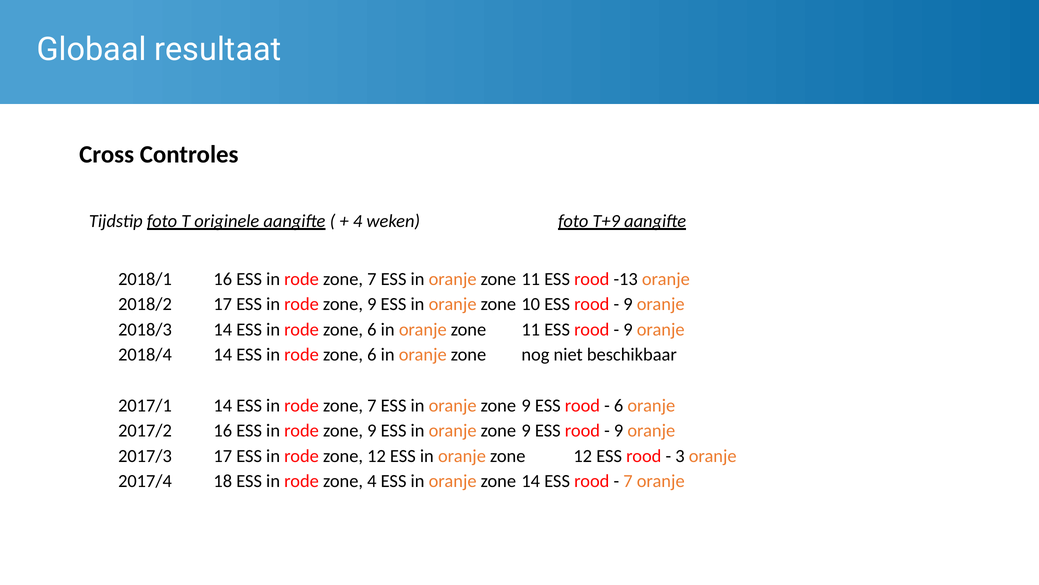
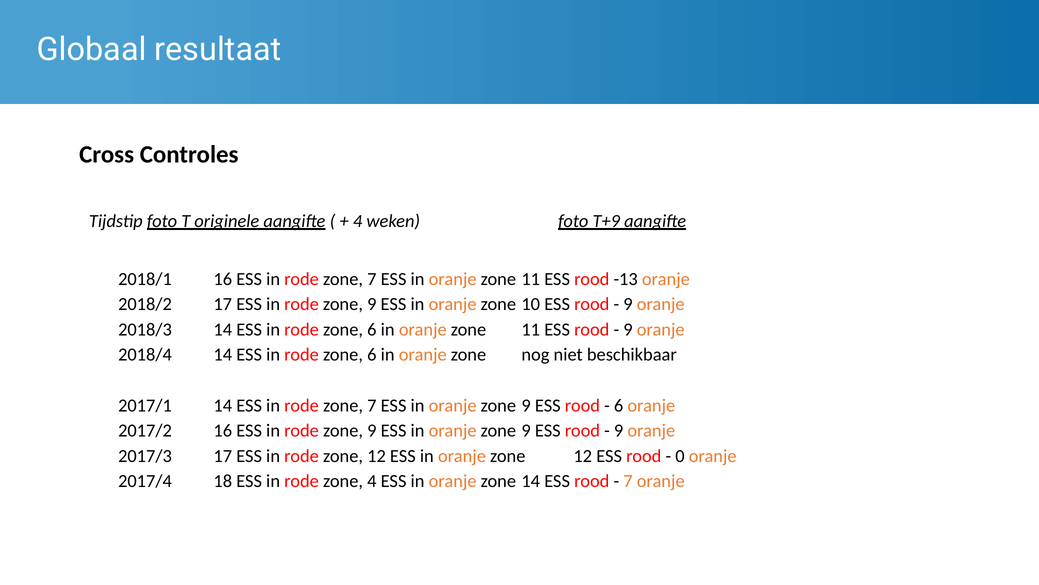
3: 3 -> 0
